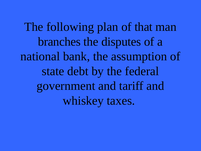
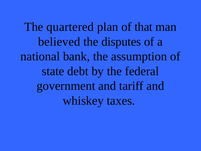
following: following -> quartered
branches: branches -> believed
